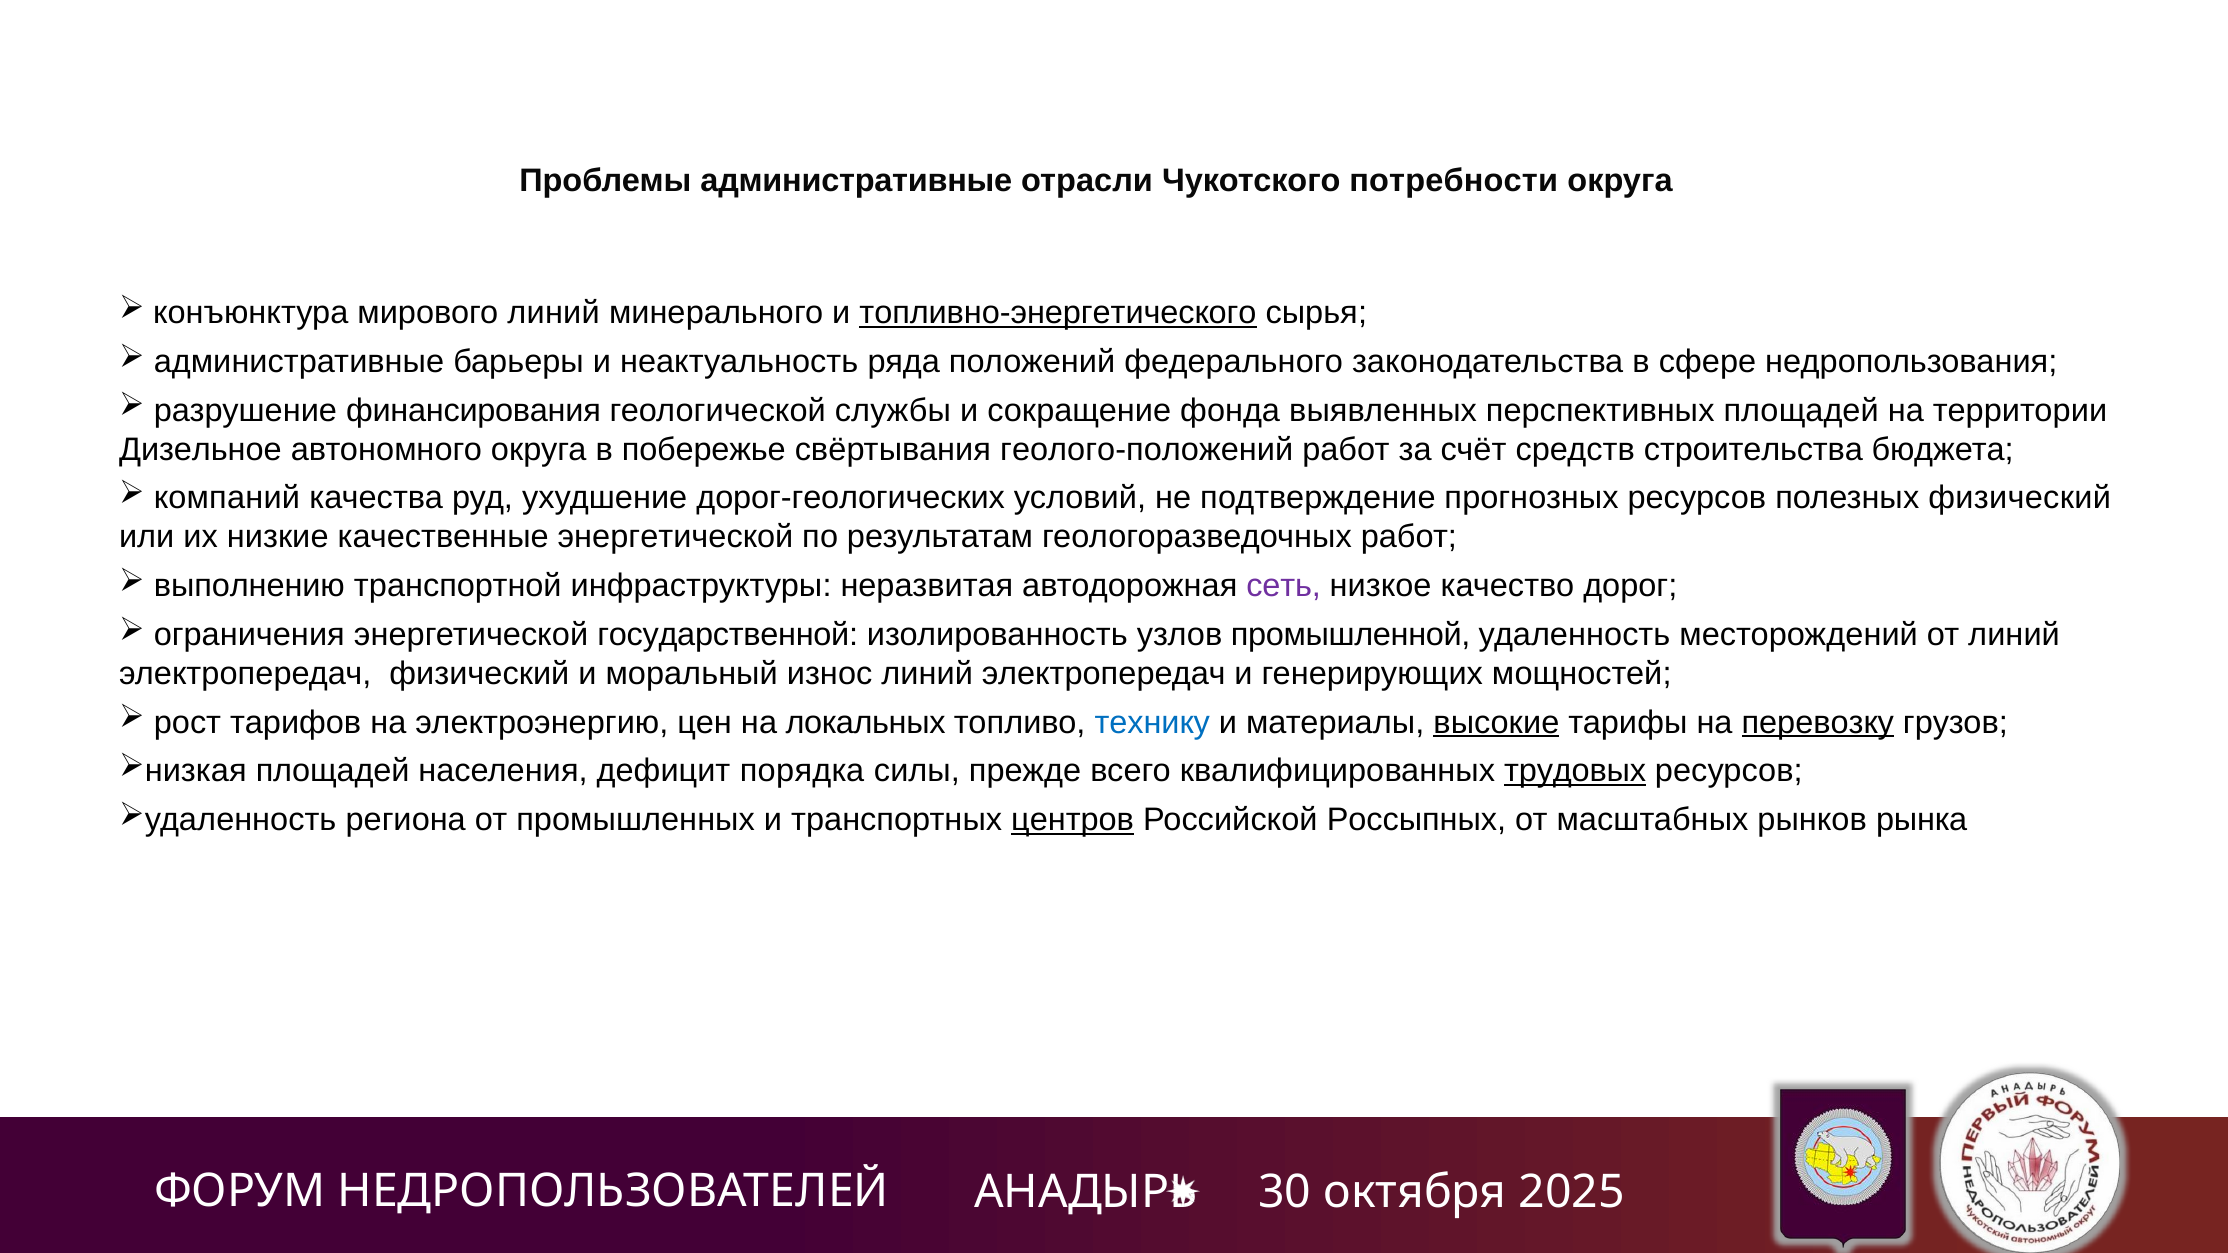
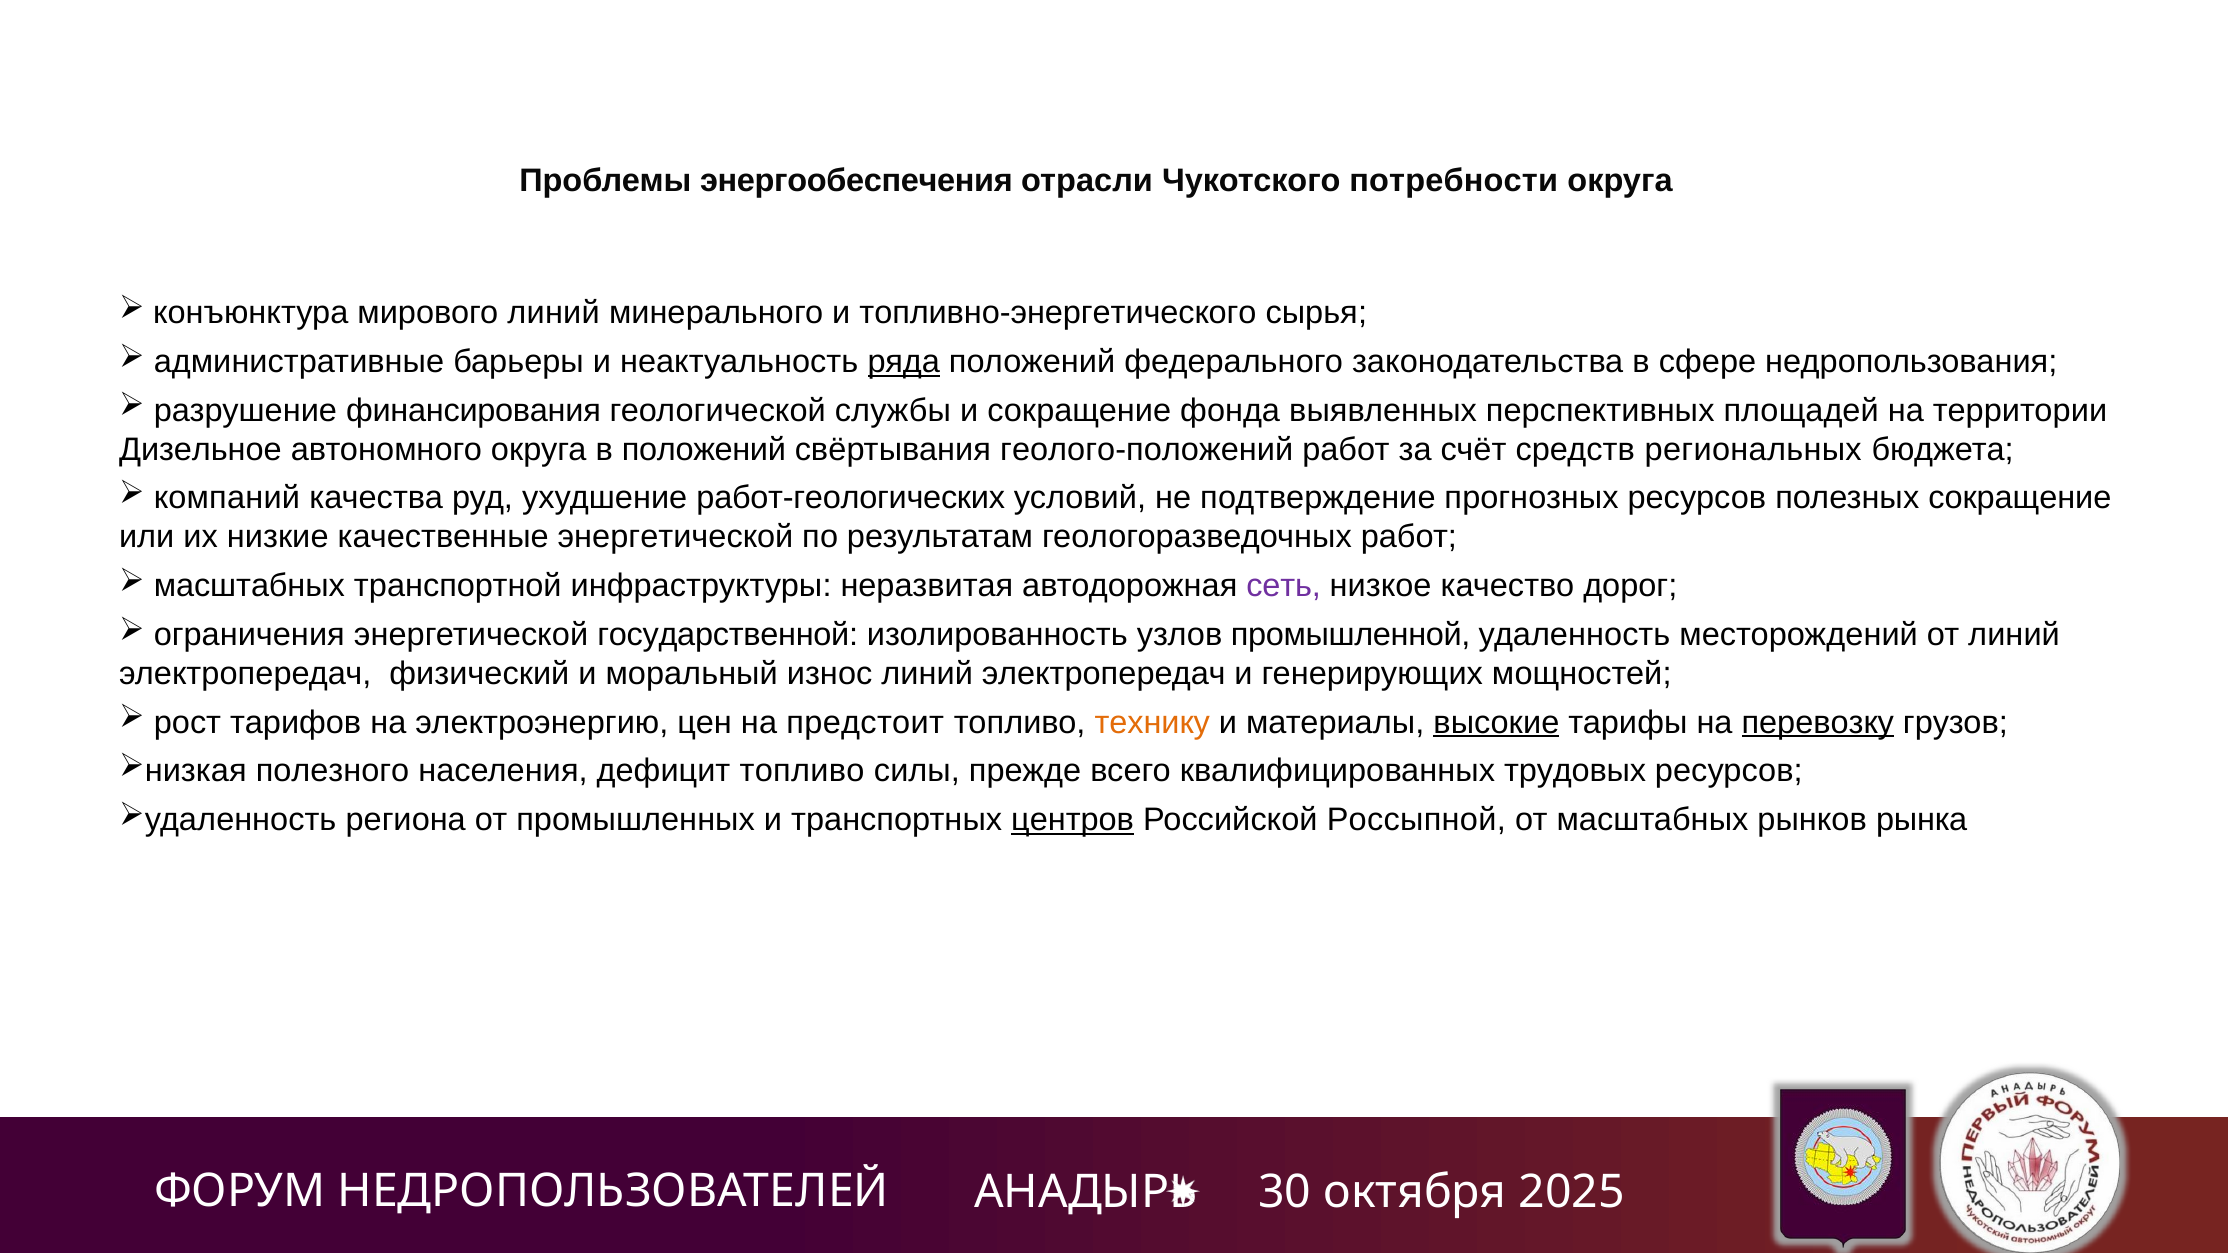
Проблемы административные: административные -> энергообеспечения
топливно-энергетического underline: present -> none
ряда underline: none -> present
в побережье: побережье -> положений
строительства: строительства -> региональных
дорог-геологических: дорог-геологических -> работ-геологических
полезных физический: физический -> сокращение
выполнению at (249, 586): выполнению -> масштабных
локальных: локальных -> предстоит
технику colour: blue -> orange
площадей at (333, 771): площадей -> полезного
дефицит порядка: порядка -> топливо
трудовых underline: present -> none
Россыпных: Россыпных -> Россыпной
